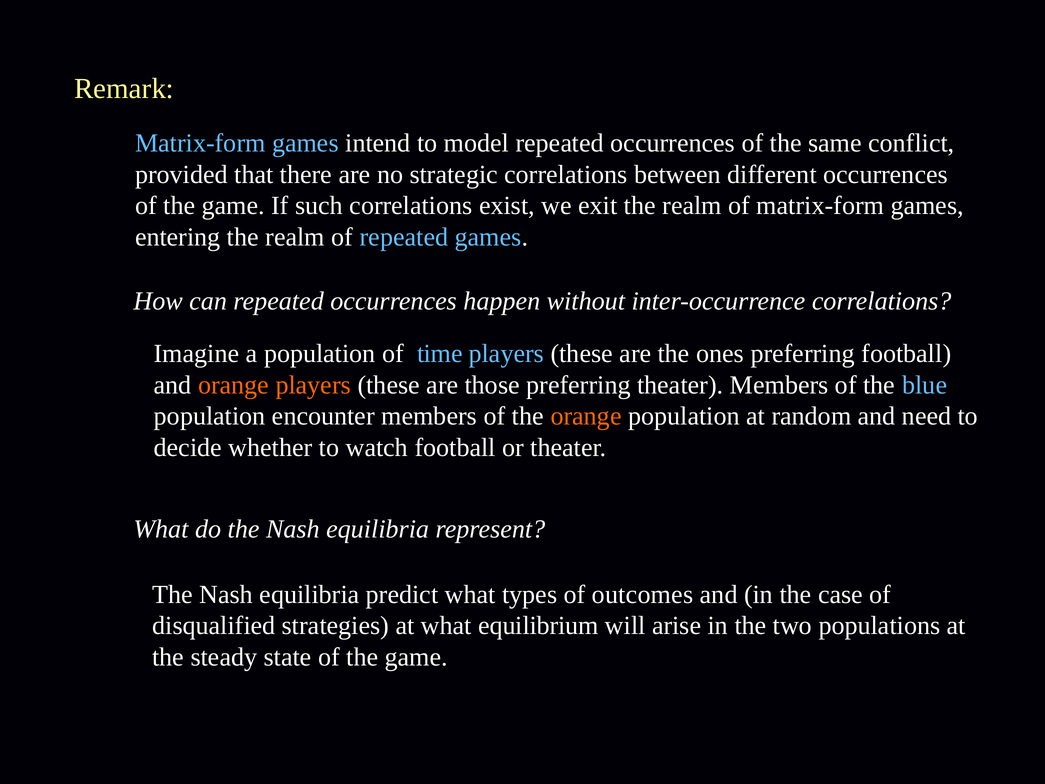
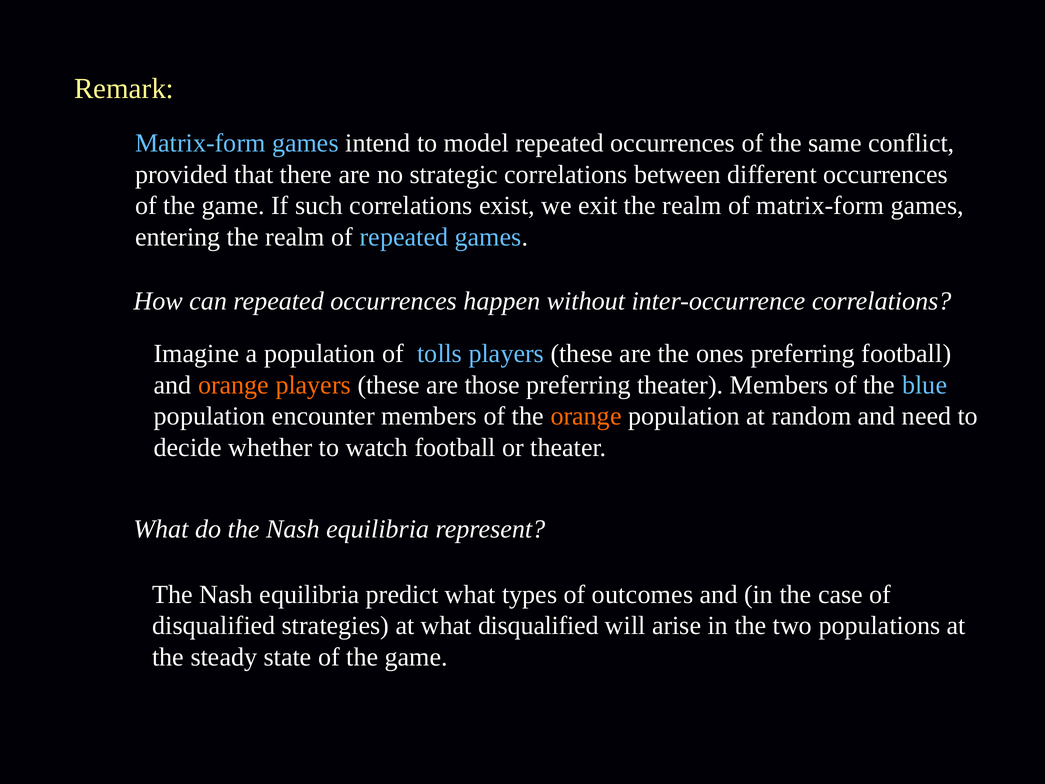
time: time -> tolls
what equilibrium: equilibrium -> disqualified
